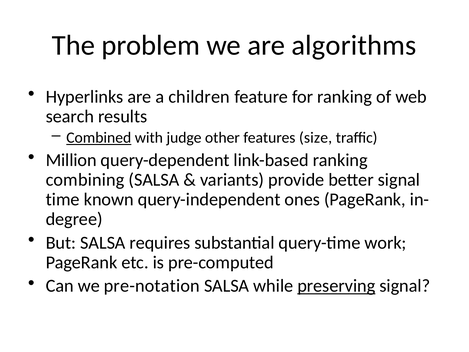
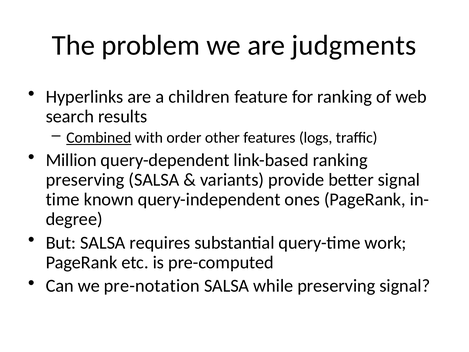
algorithms: algorithms -> judgments
judge: judge -> order
size: size -> logs
combining at (85, 180): combining -> preserving
preserving at (336, 286) underline: present -> none
